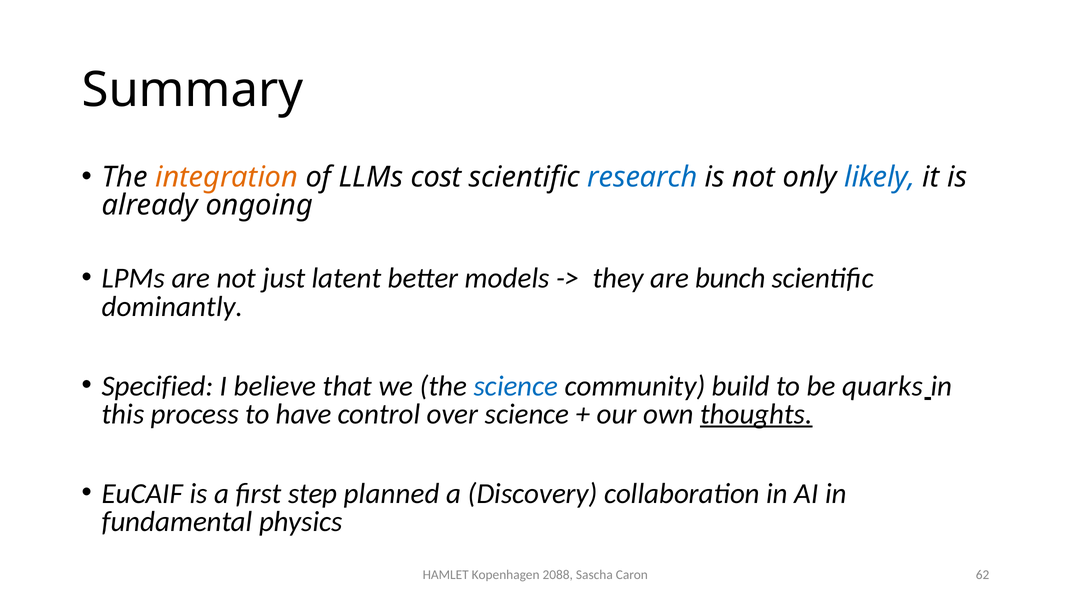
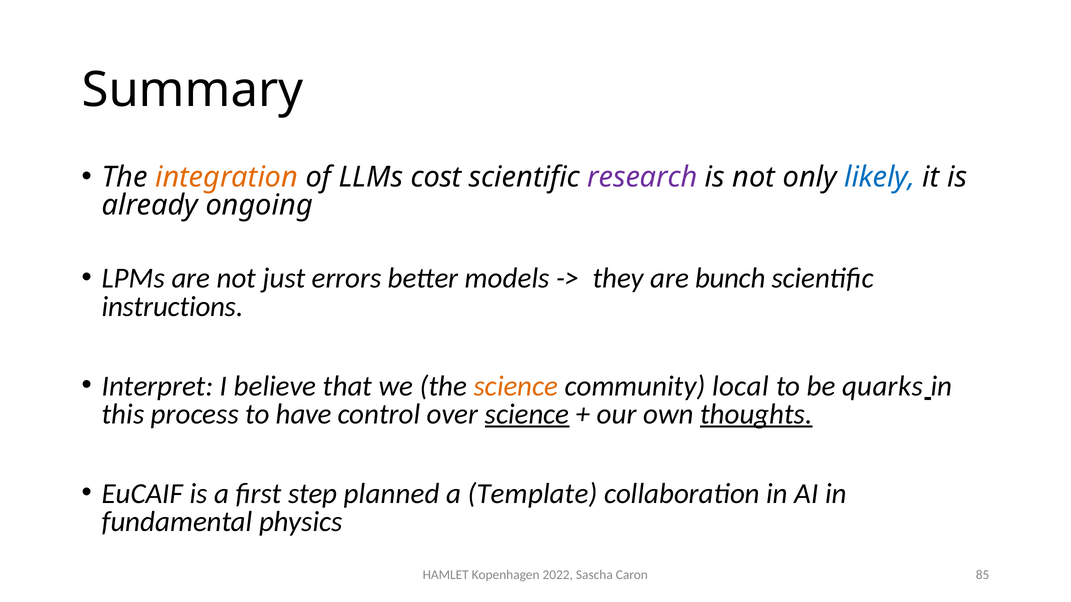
research colour: blue -> purple
latent: latent -> errors
dominantly: dominantly -> instructions
Specified: Specified -> Interpret
science at (516, 386) colour: blue -> orange
build: build -> local
science at (527, 414) underline: none -> present
Discovery: Discovery -> Template
2088: 2088 -> 2022
62: 62 -> 85
